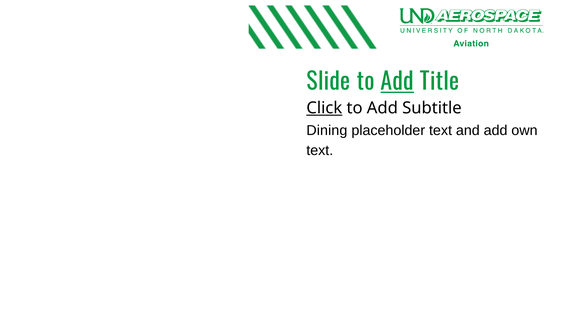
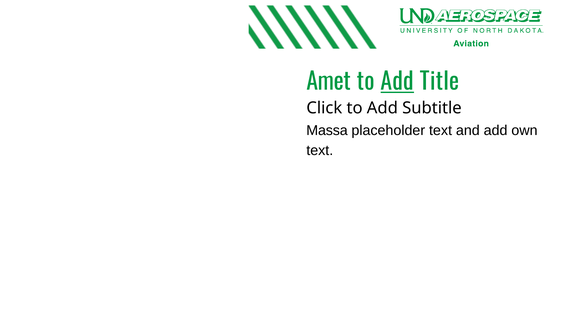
Slide: Slide -> Amet
Click underline: present -> none
Dining: Dining -> Massa
